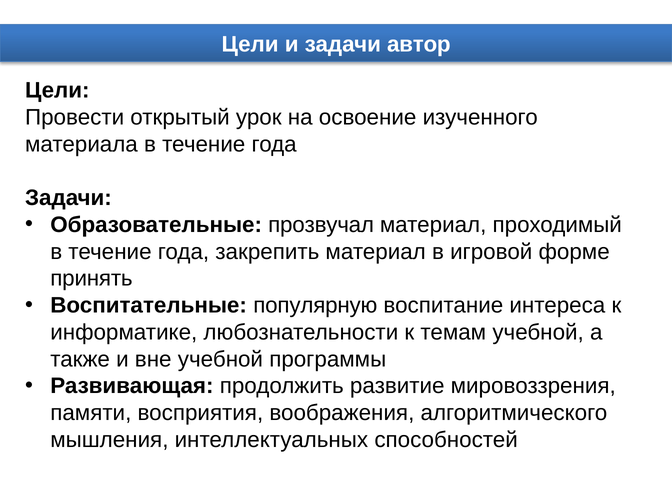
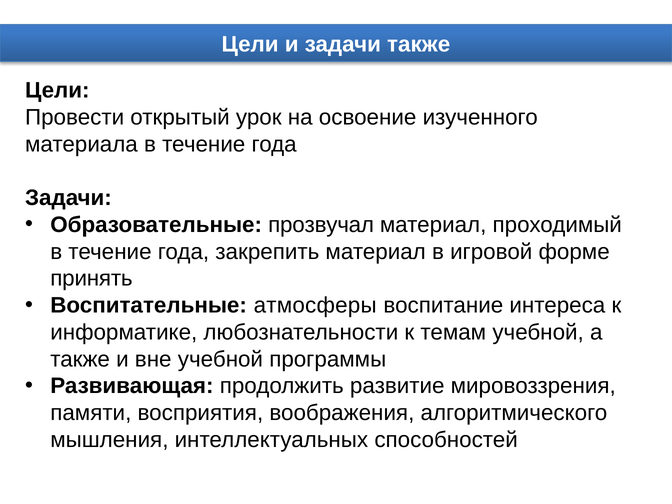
задачи автор: автор -> также
популярную: популярную -> атмосферы
